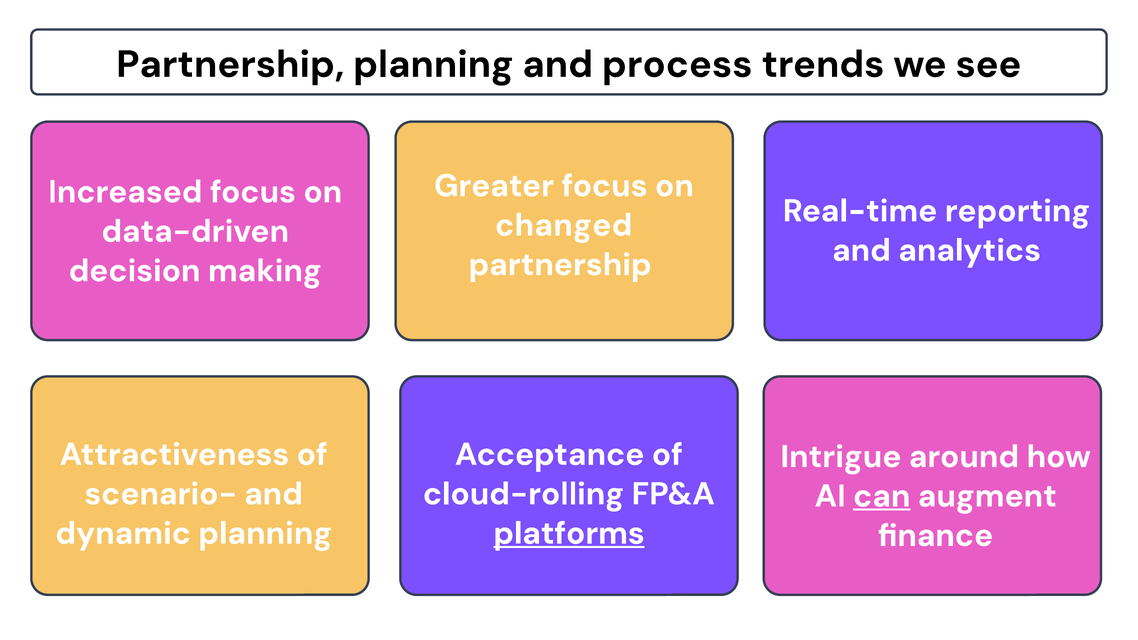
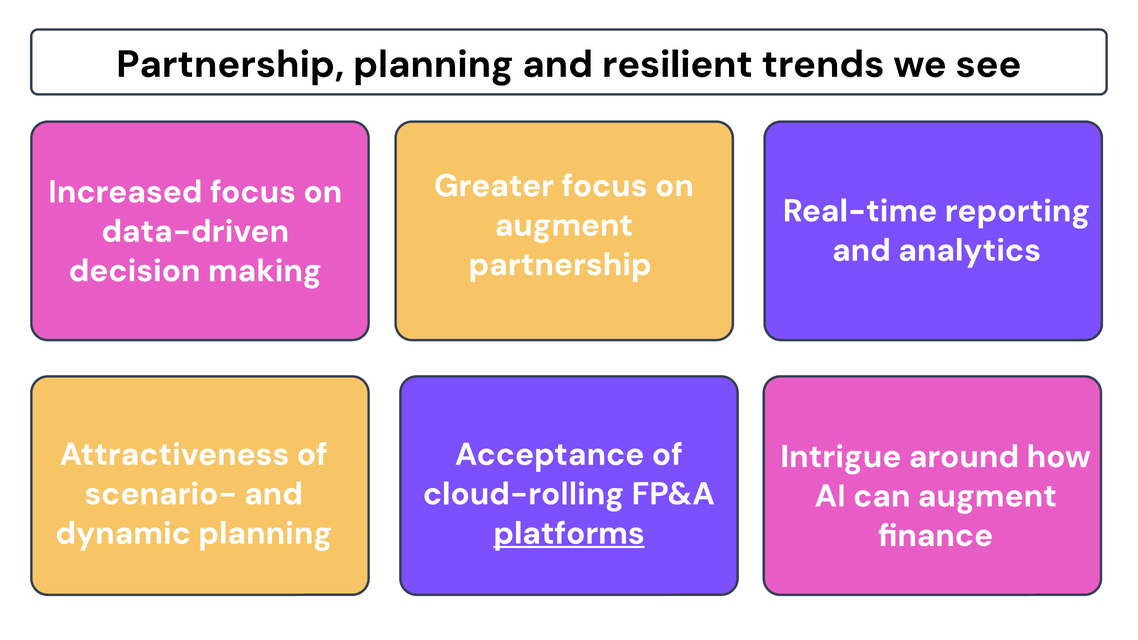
process: process -> resilient
changed at (564, 225): changed -> augment
can underline: present -> none
